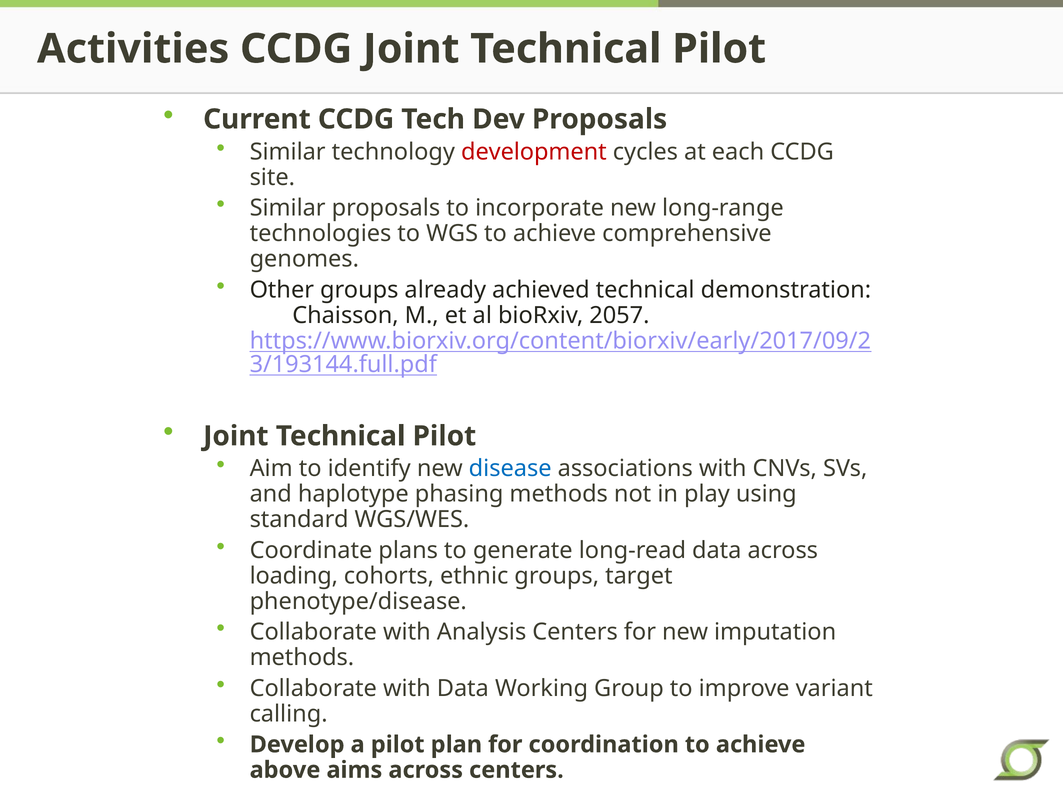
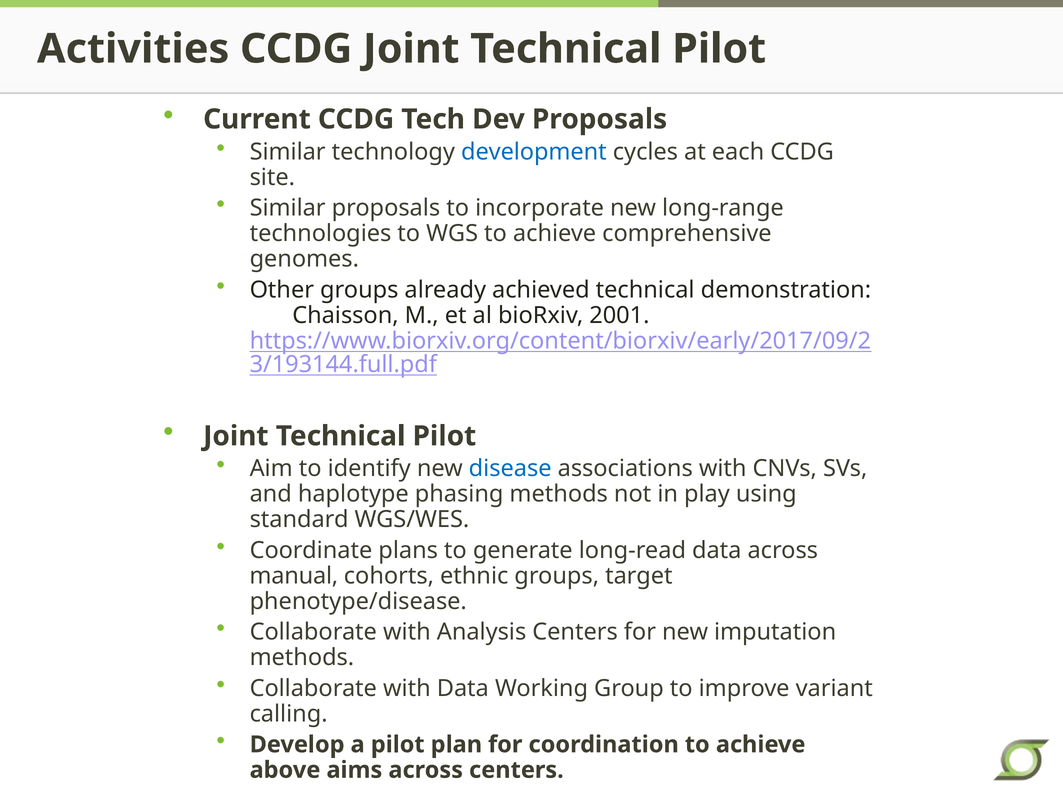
development colour: red -> blue
2057: 2057 -> 2001
loading: loading -> manual
